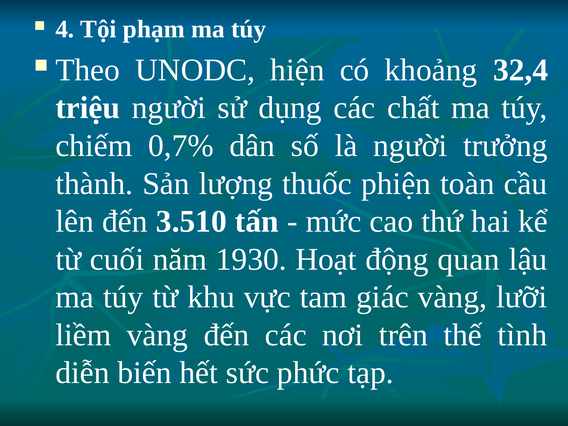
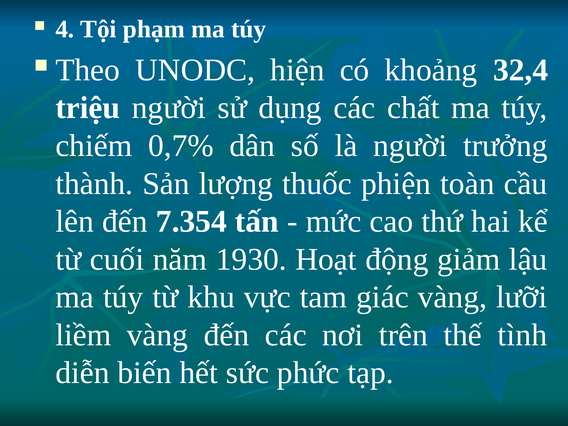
3.510: 3.510 -> 7.354
quan: quan -> giảm
